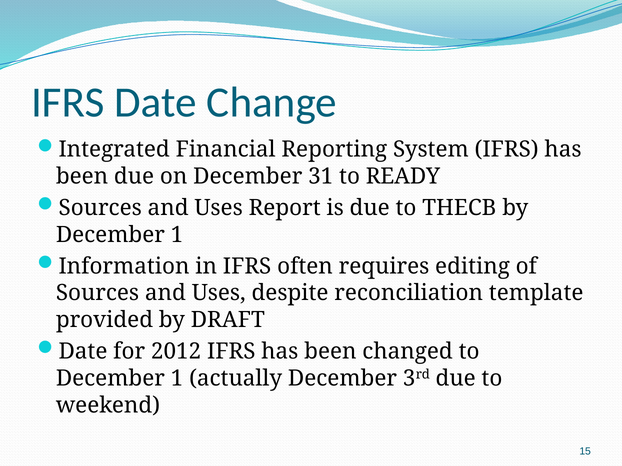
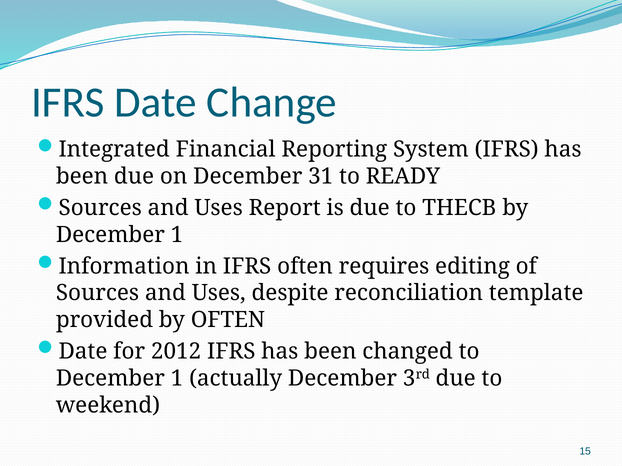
by DRAFT: DRAFT -> OFTEN
